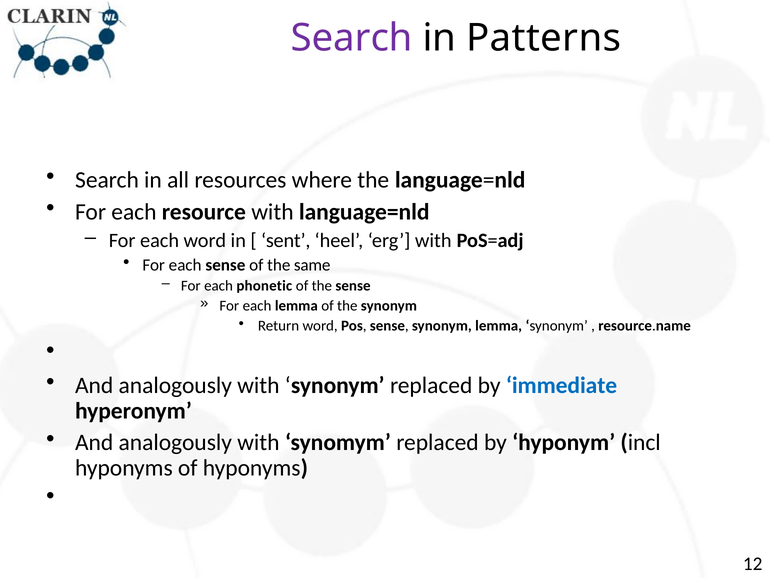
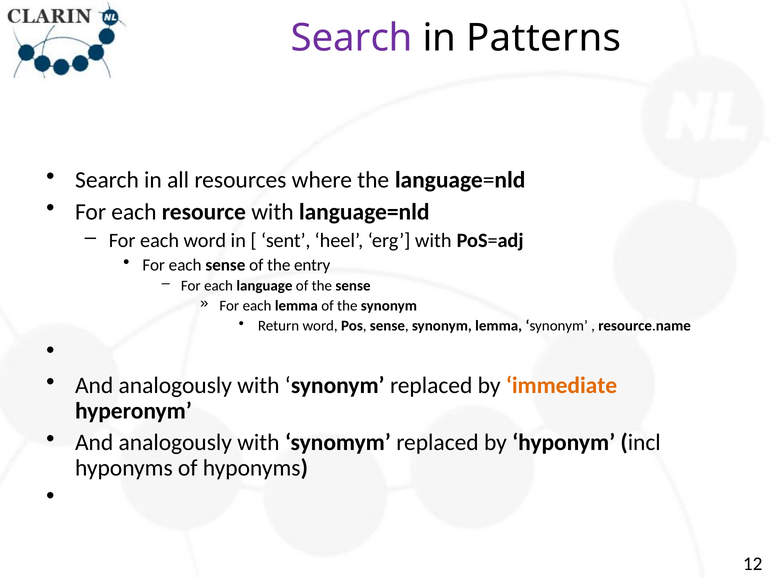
same: same -> entry
phonetic: phonetic -> language
immediate colour: blue -> orange
